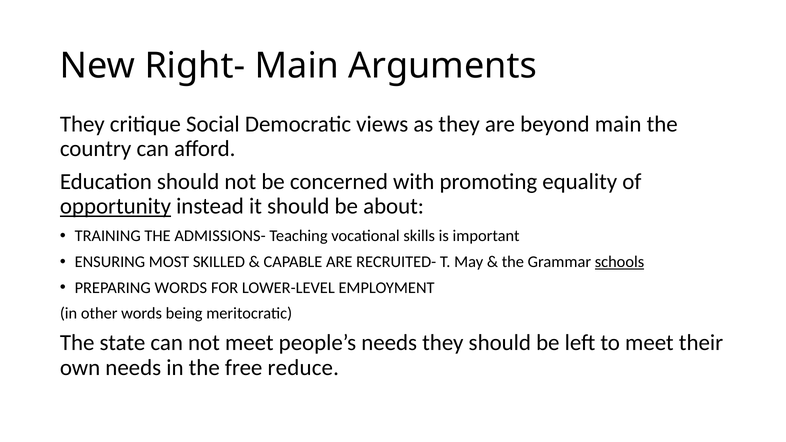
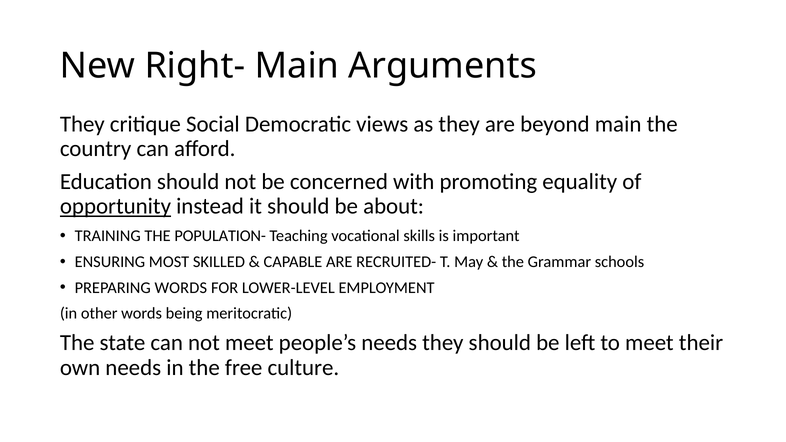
ADMISSIONS-: ADMISSIONS- -> POPULATION-
schools underline: present -> none
reduce: reduce -> culture
